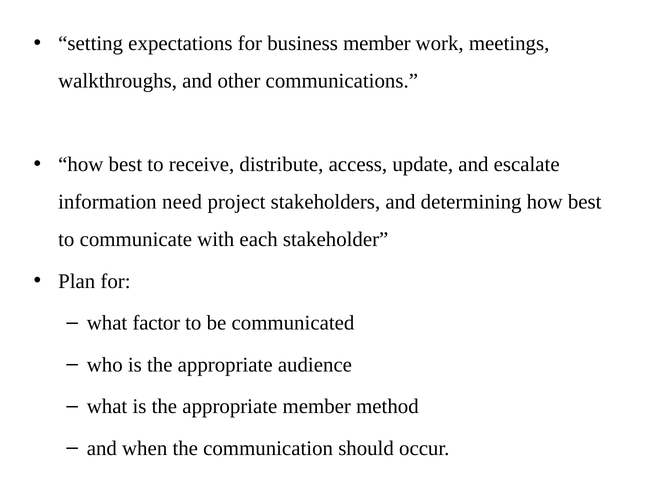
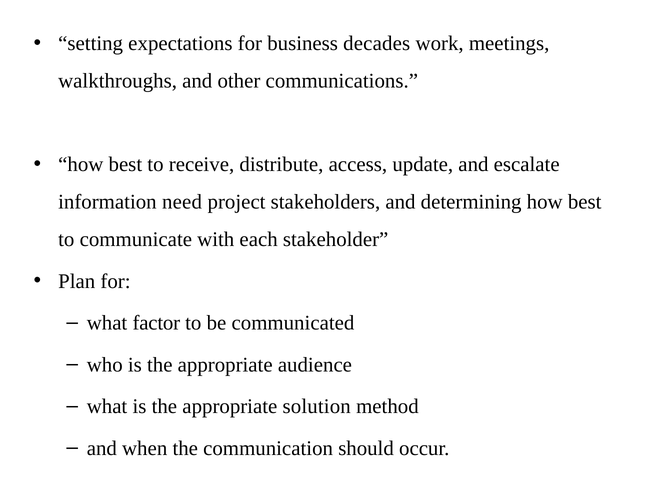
business member: member -> decades
appropriate member: member -> solution
